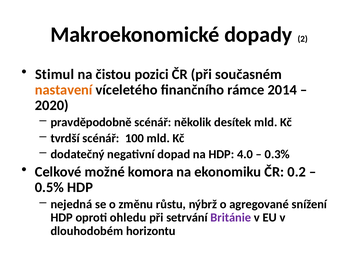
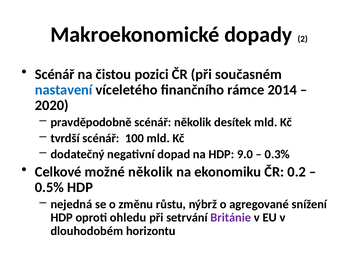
Stimul at (55, 74): Stimul -> Scénář
nastavení colour: orange -> blue
4.0: 4.0 -> 9.0
možné komora: komora -> několik
